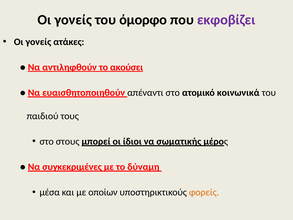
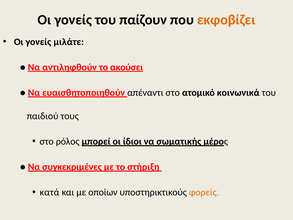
όμορφο: όμορφο -> παίζουν
εκφοβίζει colour: purple -> orange
ατάκες: ατάκες -> μιλάτε
στους: στους -> ρόλος
δύναμη: δύναμη -> στήριξη
μέσα: μέσα -> κατά
